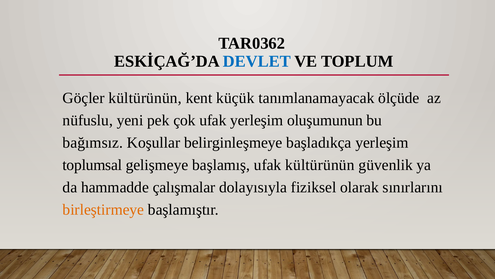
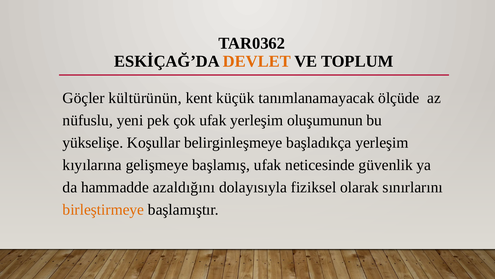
DEVLET colour: blue -> orange
bağımsız: bağımsız -> yükselişe
toplumsal: toplumsal -> kıyılarına
ufak kültürünün: kültürünün -> neticesinde
çalışmalar: çalışmalar -> azaldığını
